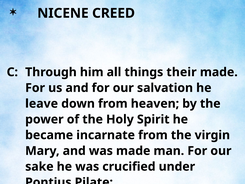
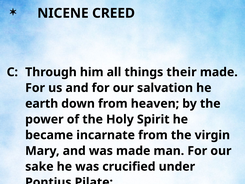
leave: leave -> earth
